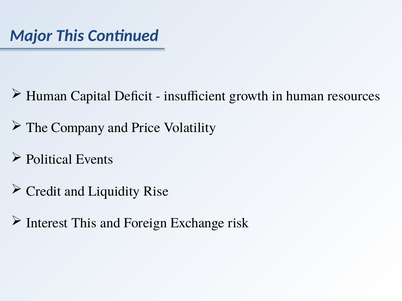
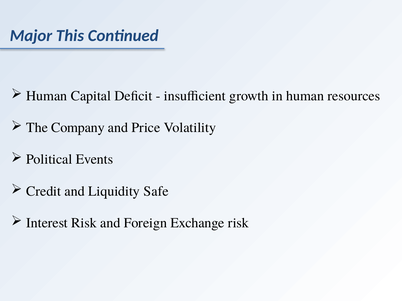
Rise: Rise -> Safe
Interest This: This -> Risk
